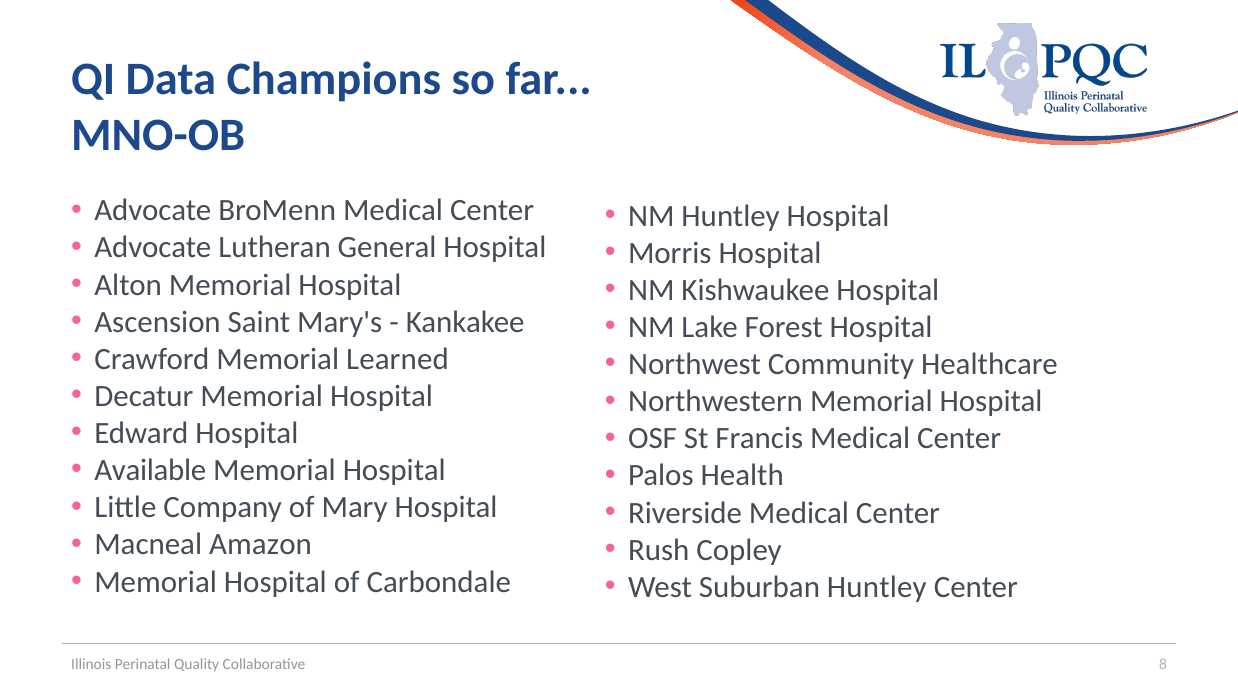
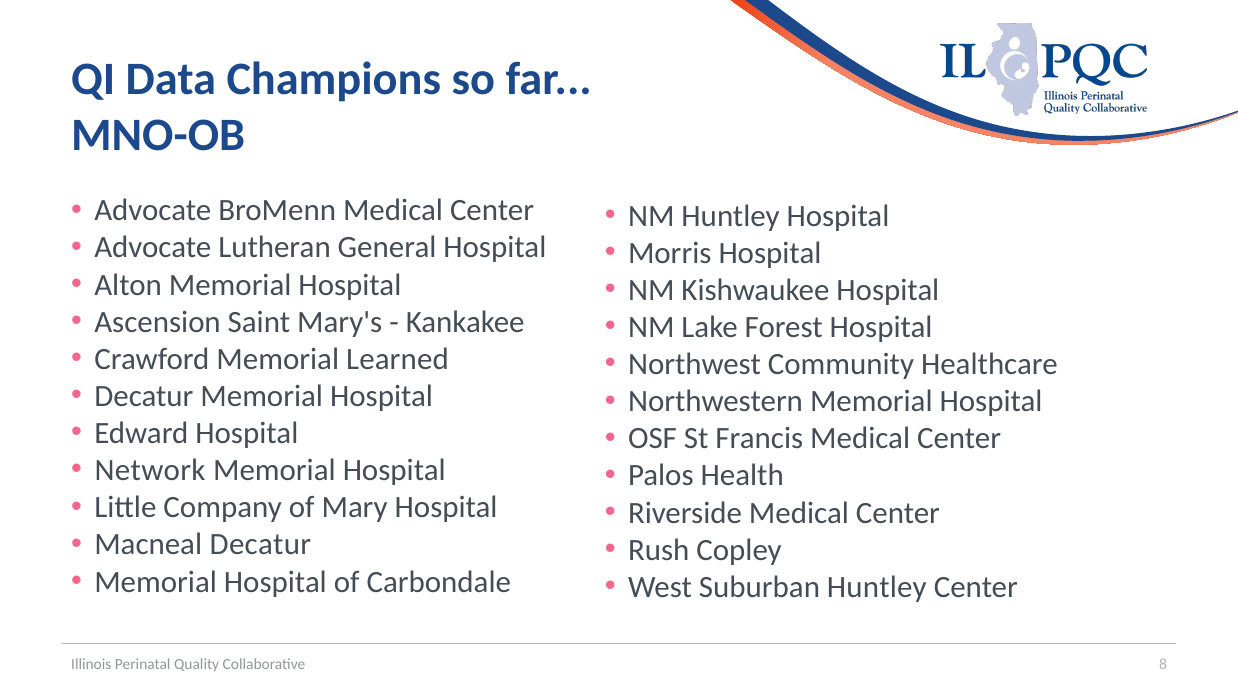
Available: Available -> Network
Macneal Amazon: Amazon -> Decatur
